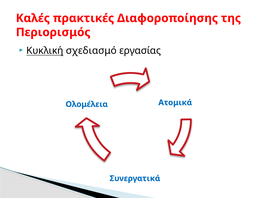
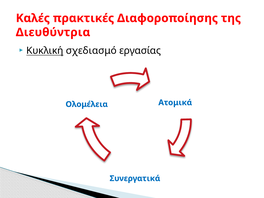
Περιορισμός: Περιορισμός -> Διευθύντρια
